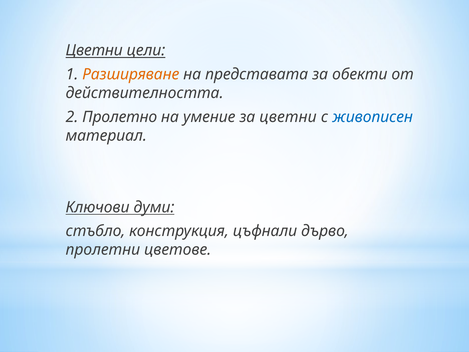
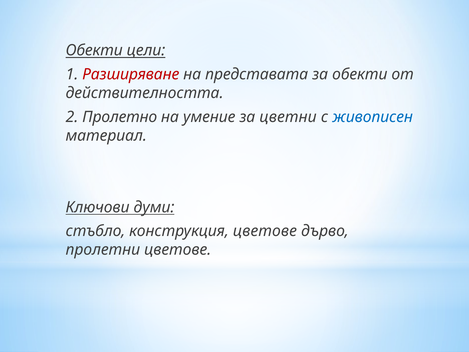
Цветни at (94, 50): Цветни -> Обекти
Разширяване colour: orange -> red
конструкция цъфнали: цъфнали -> цветове
